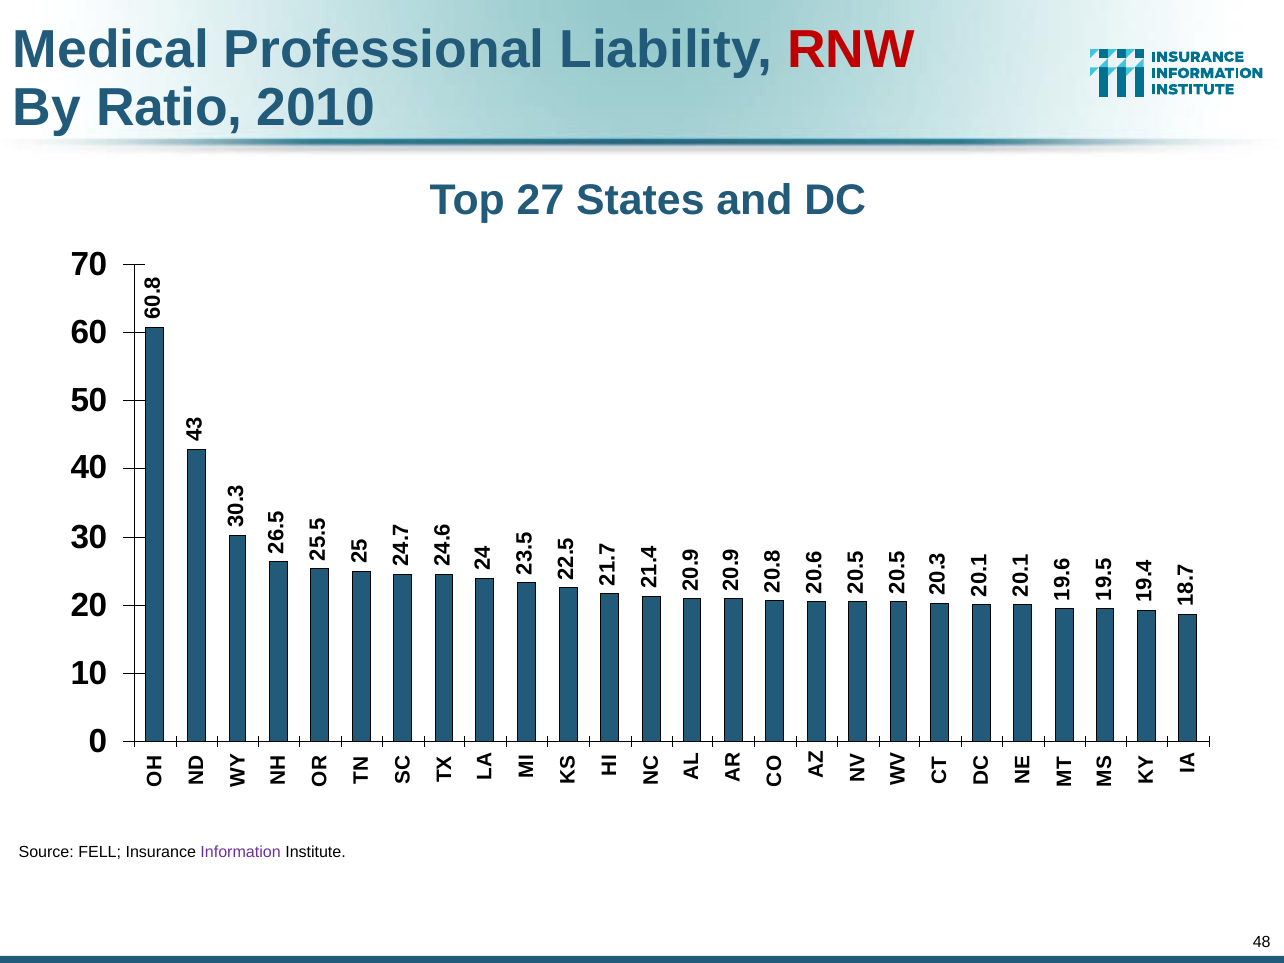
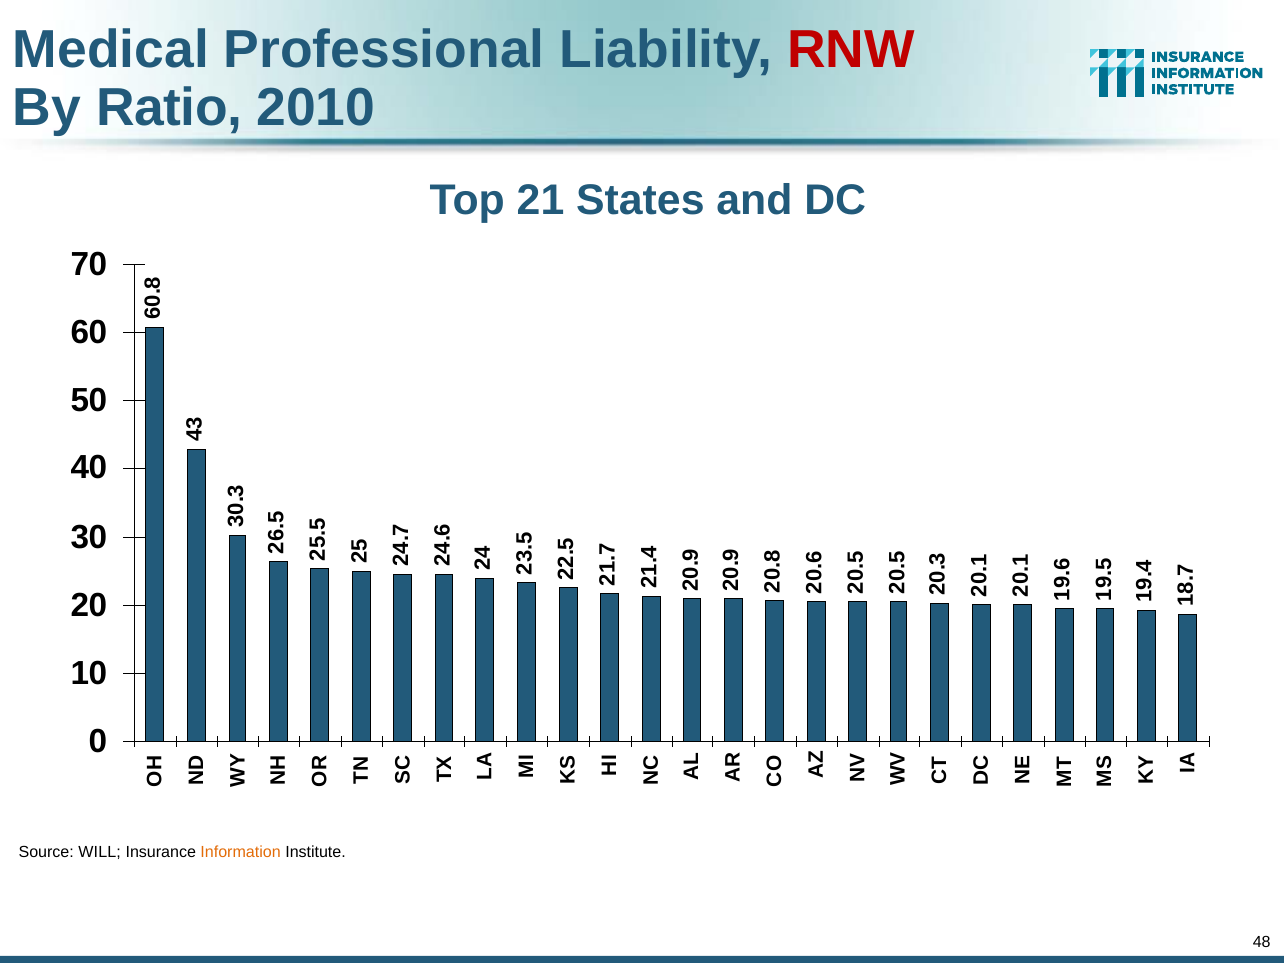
27: 27 -> 21
FELL: FELL -> WILL
Information colour: purple -> orange
